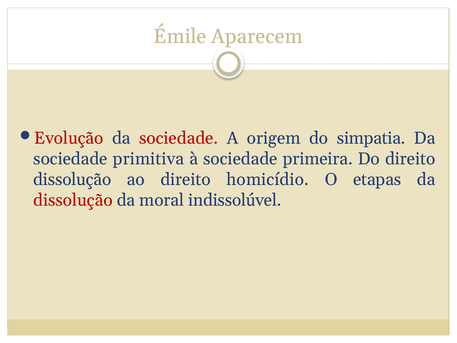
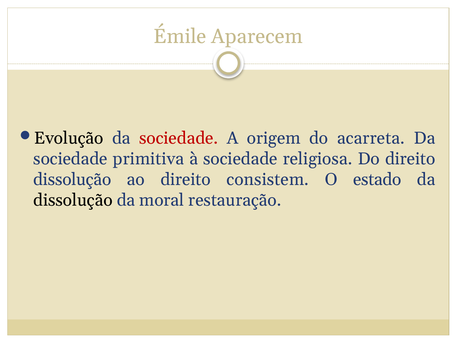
Evolução colour: red -> black
simpatia: simpatia -> acarreta
primeira: primeira -> religiosa
homicídio: homicídio -> consistem
etapas: etapas -> estado
dissolução at (73, 200) colour: red -> black
indissolúvel: indissolúvel -> restauração
